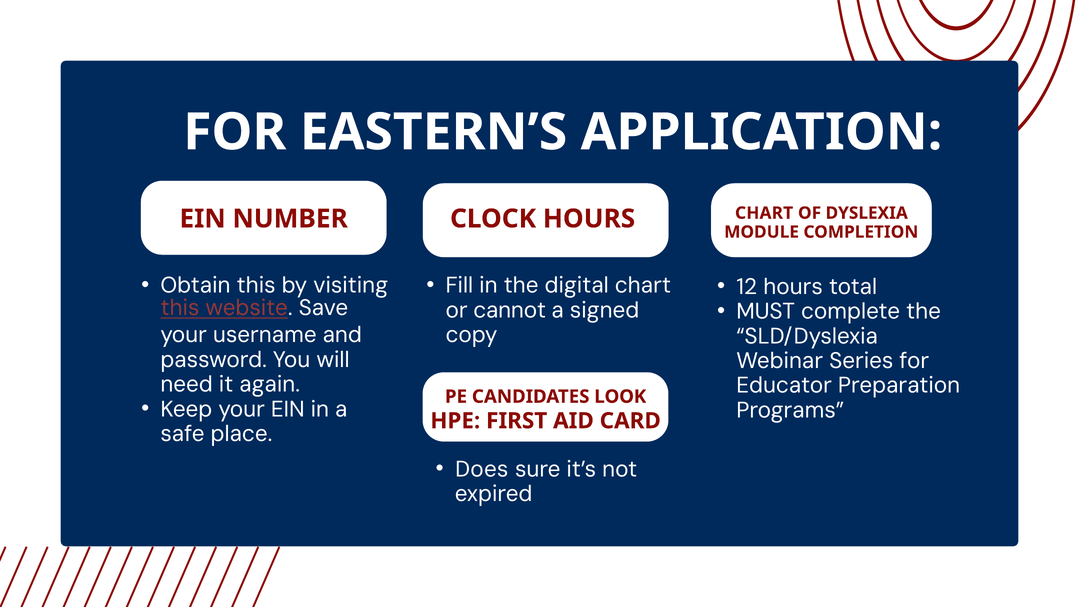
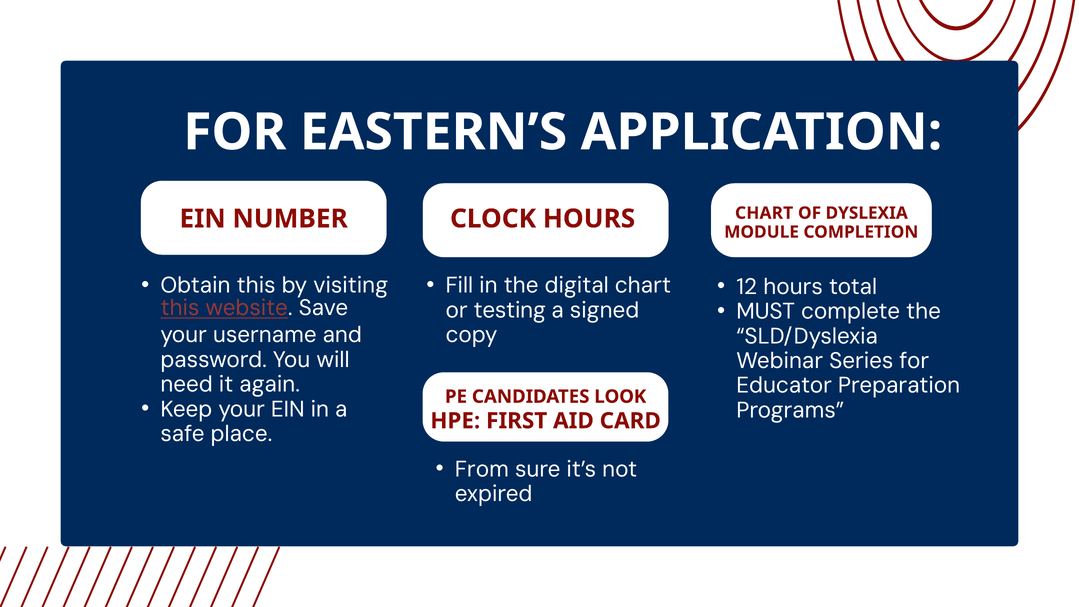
cannot: cannot -> testing
Does: Does -> From
